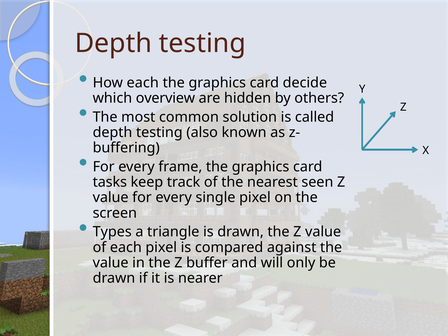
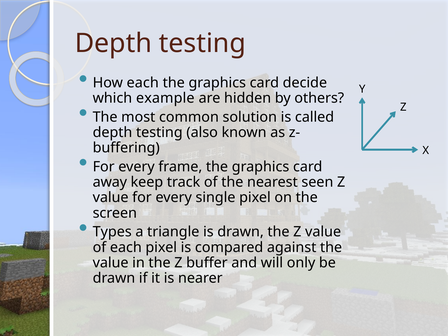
overview: overview -> example
tasks: tasks -> away
